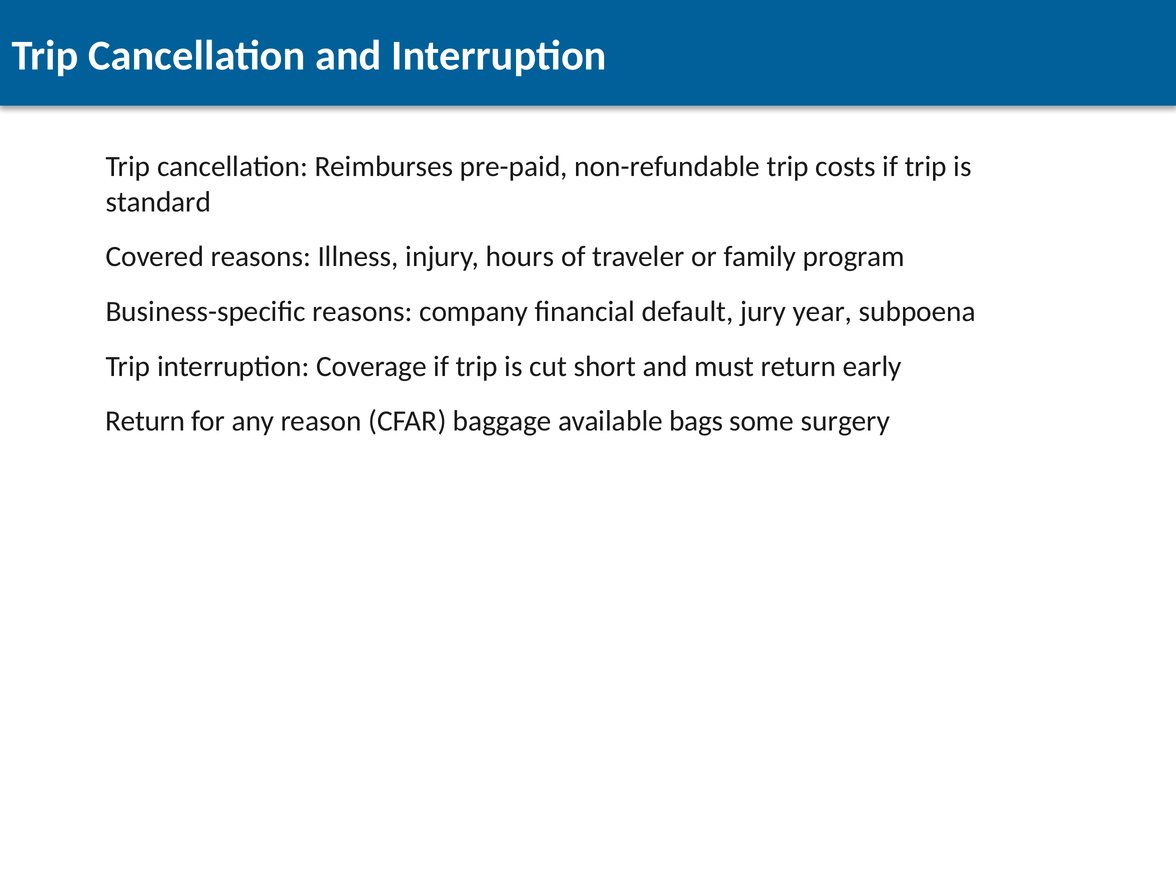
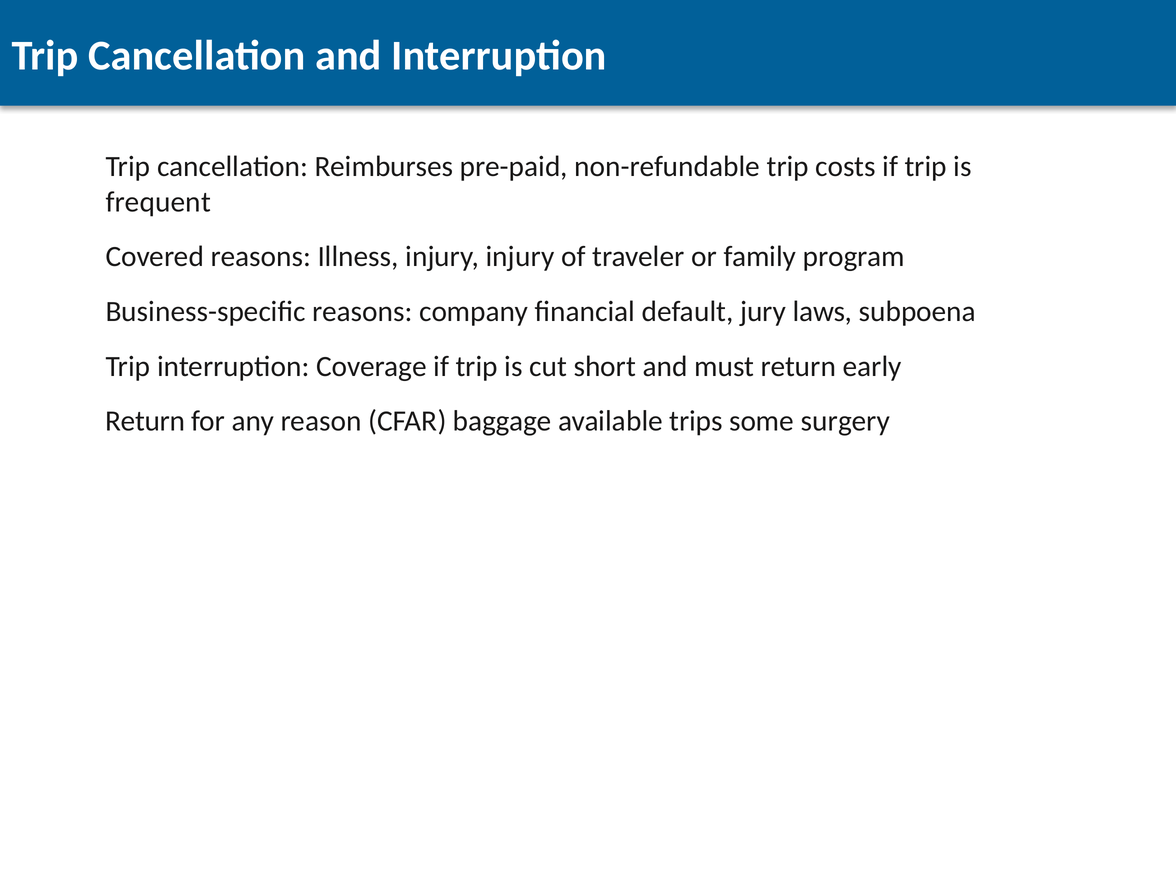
standard: standard -> frequent
injury hours: hours -> injury
year: year -> laws
bags: bags -> trips
